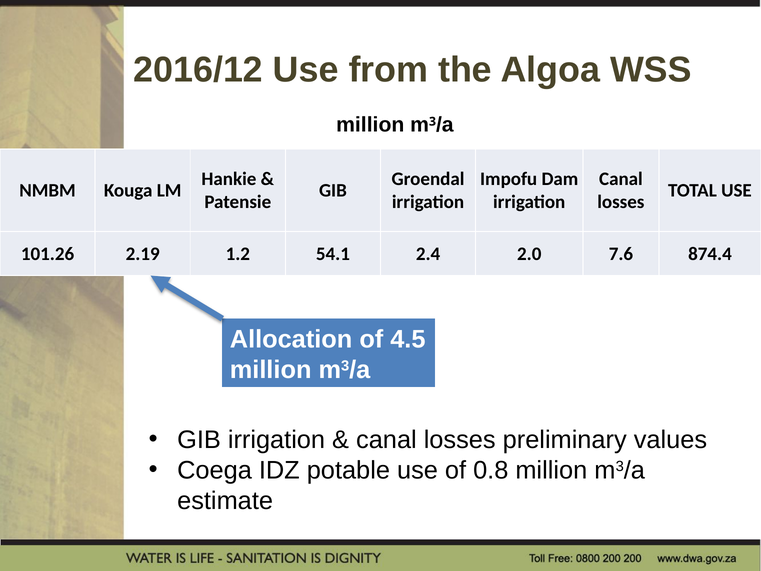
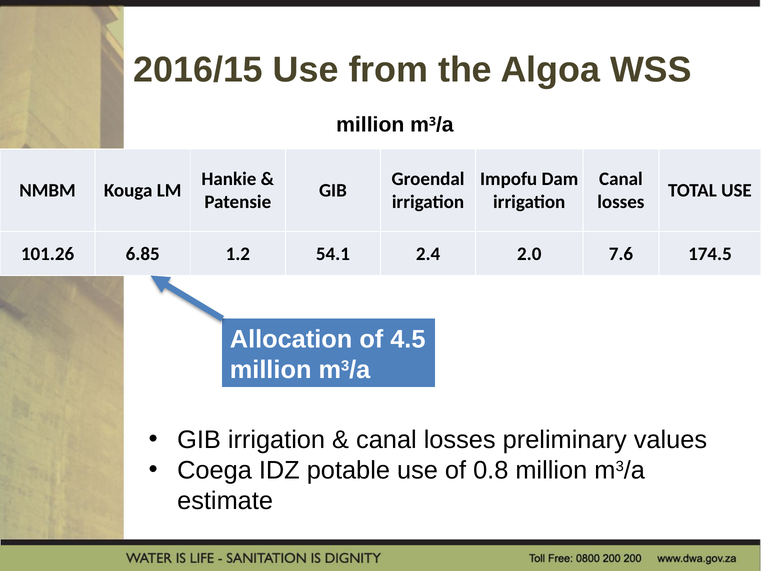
2016/12: 2016/12 -> 2016/15
2.19: 2.19 -> 6.85
874.4: 874.4 -> 174.5
